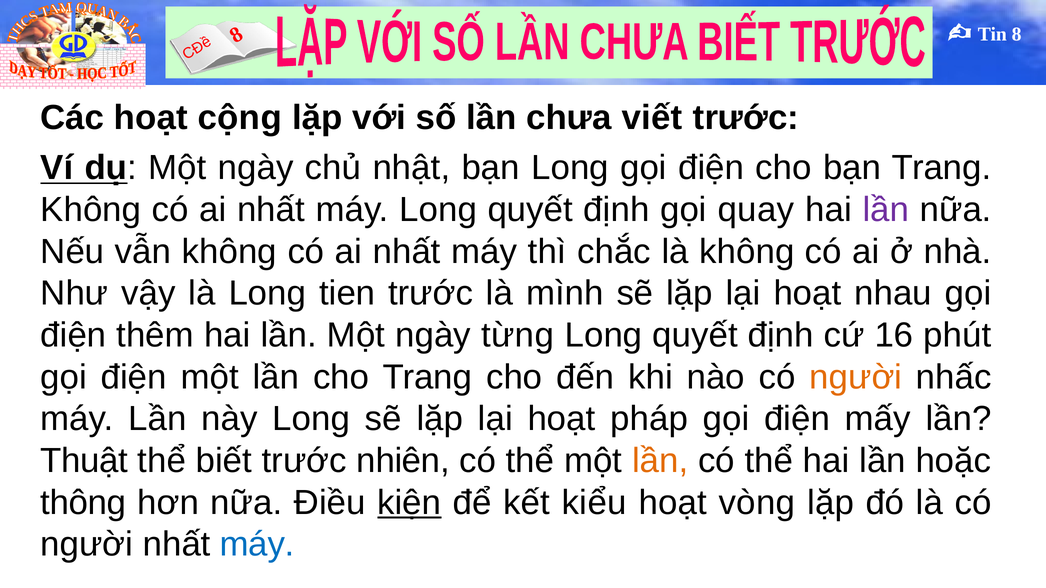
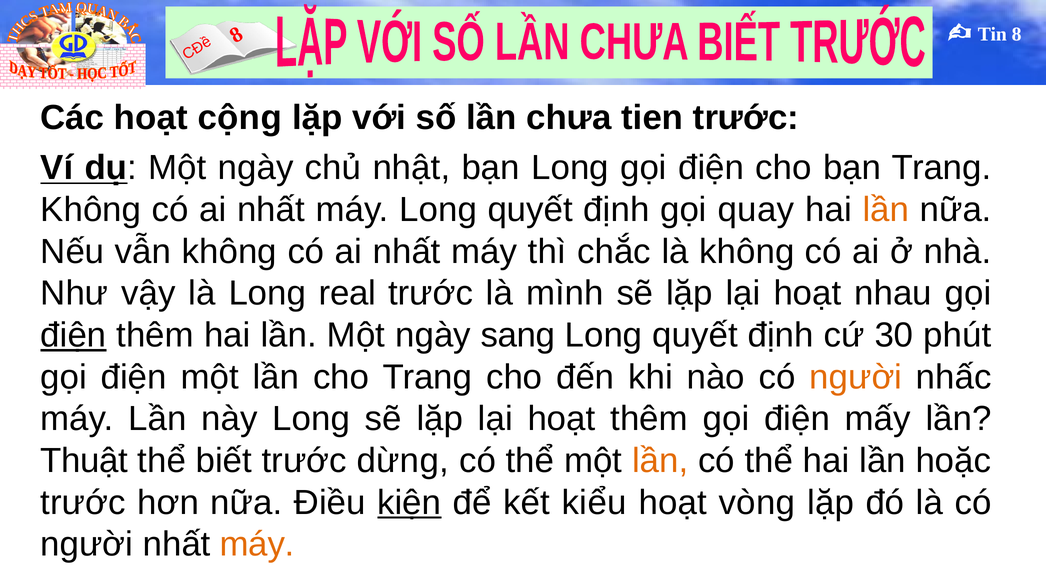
viết: viết -> tien
lần at (886, 210) colour: purple -> orange
tien: tien -> real
điện at (73, 335) underline: none -> present
từng: từng -> sang
16: 16 -> 30
hoạt pháp: pháp -> thêm
nhiên: nhiên -> dừng
thông at (83, 503): thông -> trước
máy at (257, 545) colour: blue -> orange
